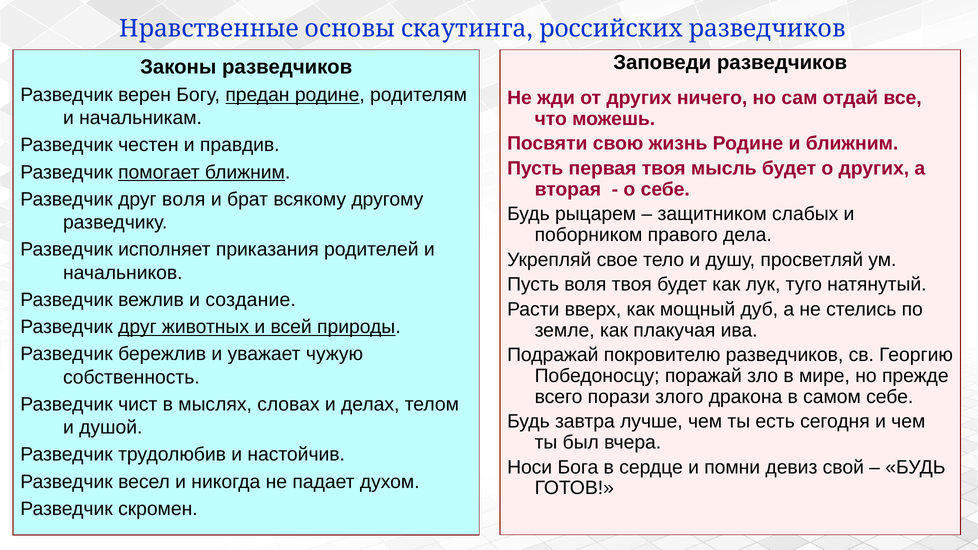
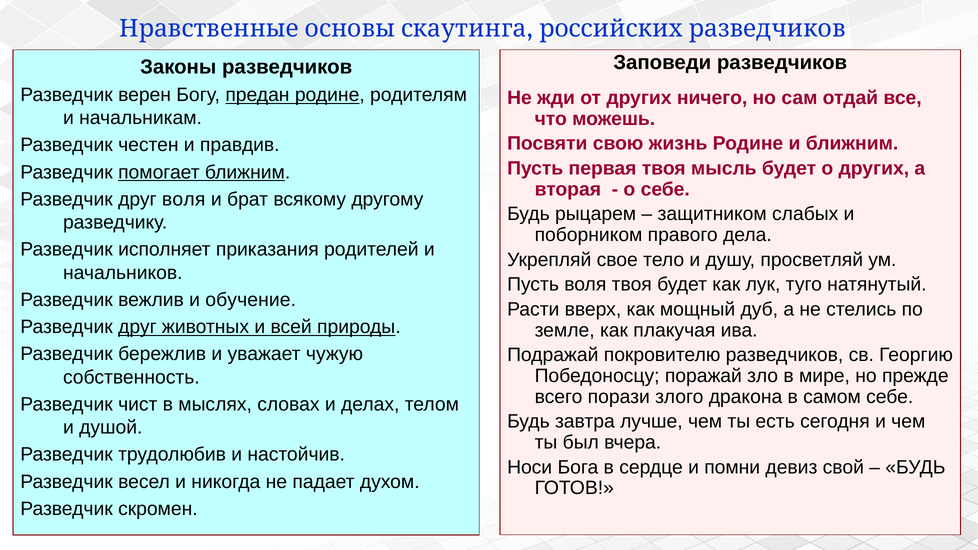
создание: создание -> обучение
